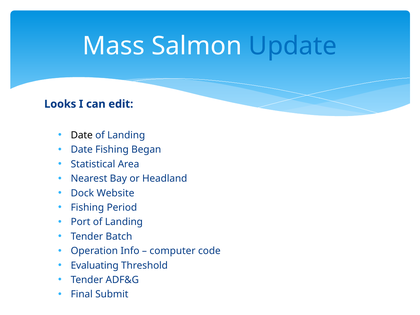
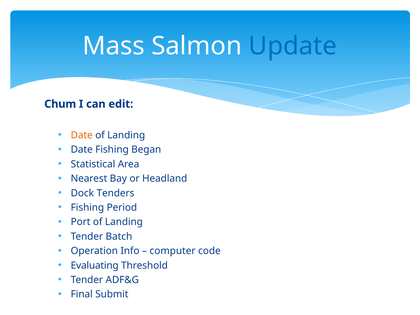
Looks: Looks -> Chum
Date at (82, 135) colour: black -> orange
Website: Website -> Tenders
